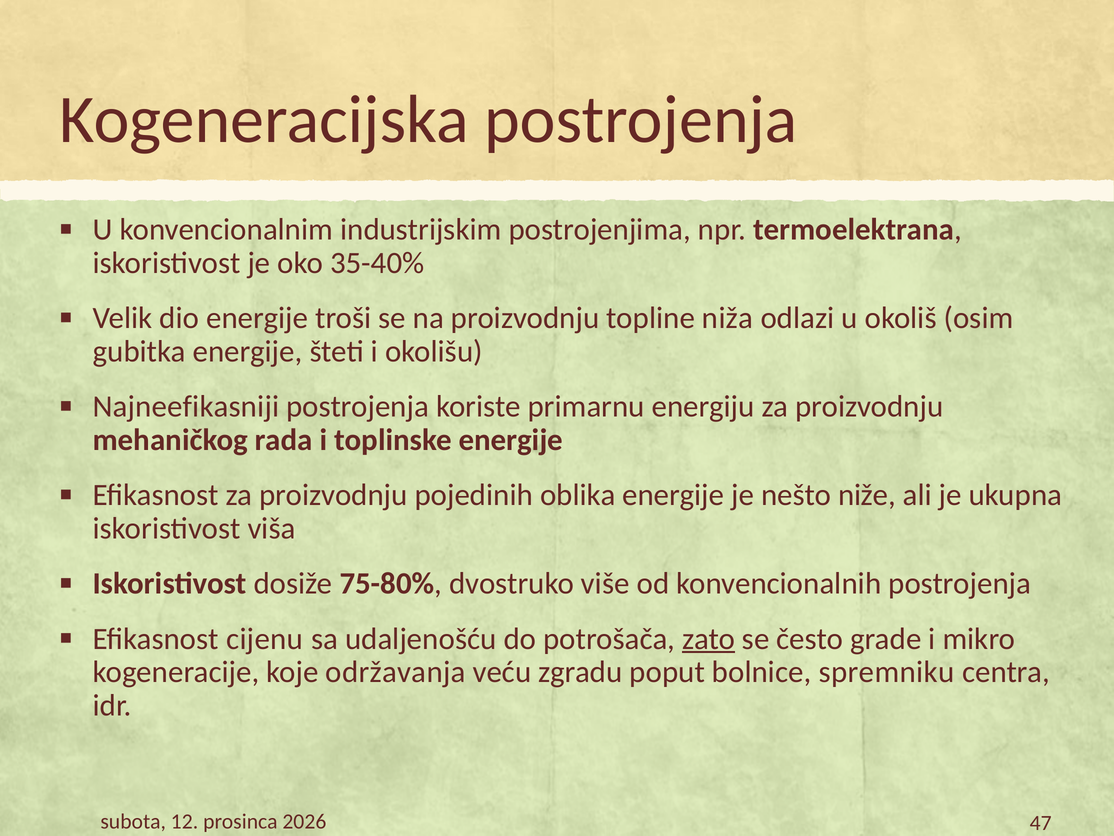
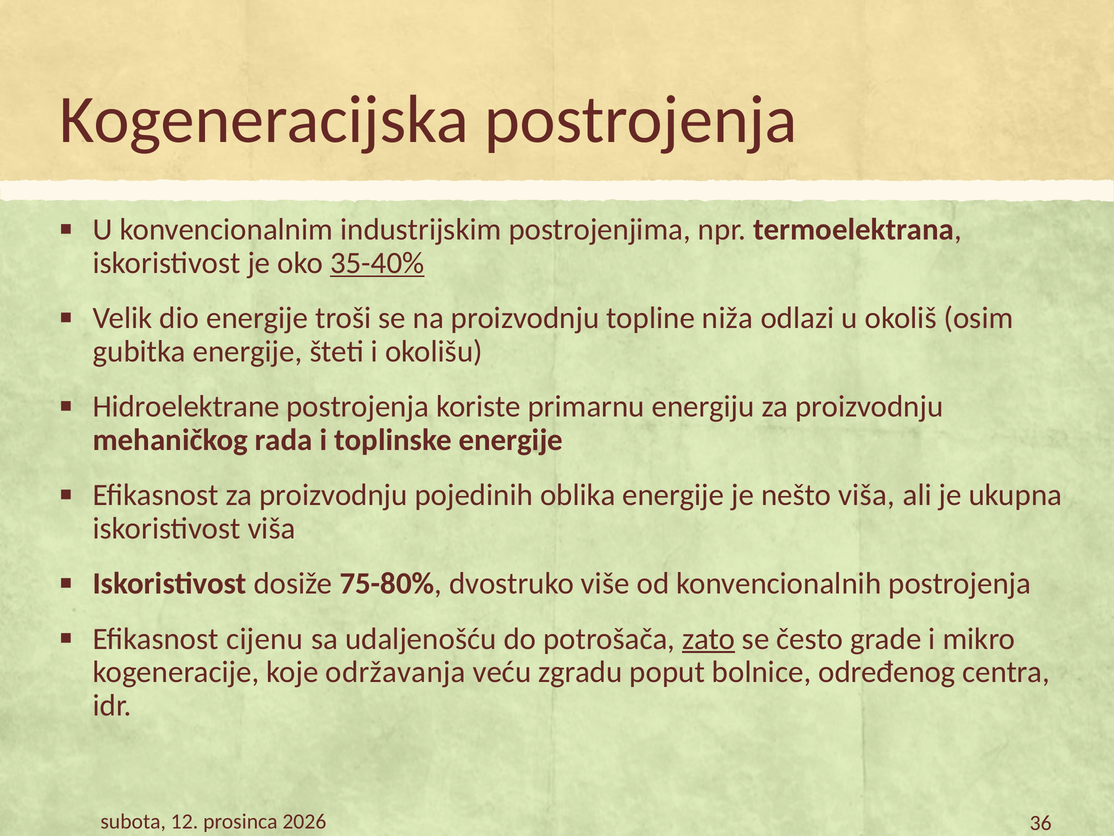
35-40% underline: none -> present
Najneefikasniji: Najneefikasniji -> Hidroelektrane
nešto niže: niže -> viša
spremniku: spremniku -> određenog
47: 47 -> 36
